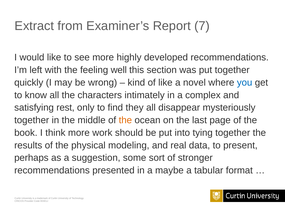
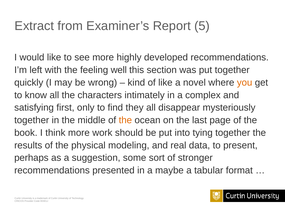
7: 7 -> 5
you colour: blue -> orange
rest: rest -> first
